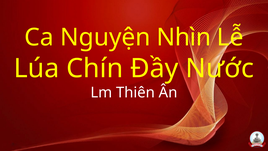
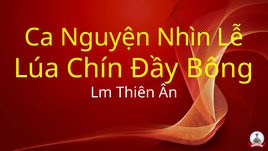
Nước: Nước -> Bông
